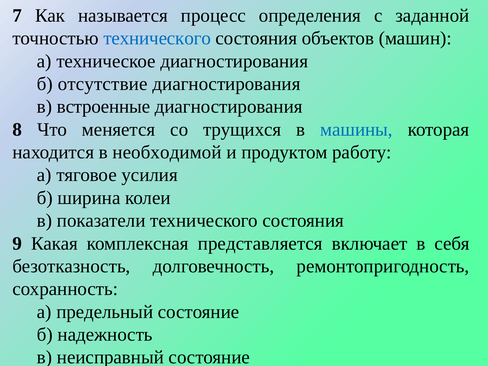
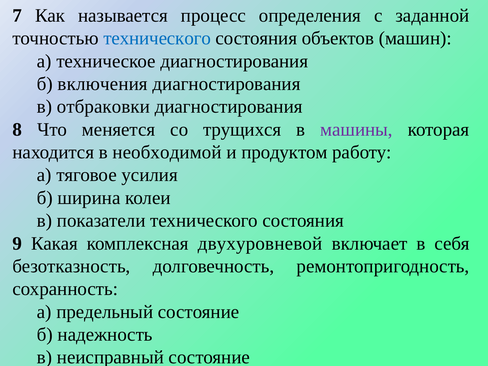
отсутствие: отсутствие -> включения
встроенные: встроенные -> отбраковки
машины colour: blue -> purple
представляется: представляется -> двухуровневой
